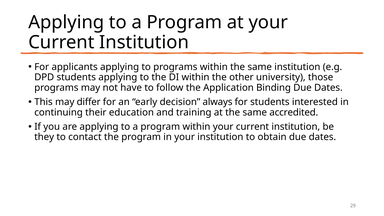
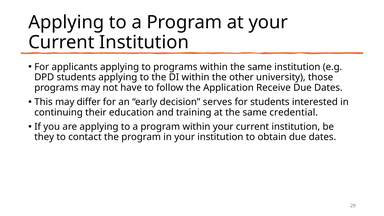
Binding: Binding -> Receive
always: always -> serves
accredited: accredited -> credential
